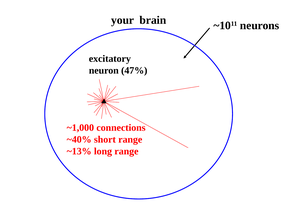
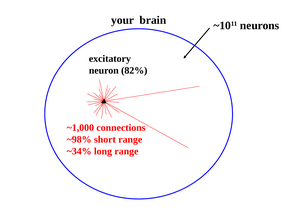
47%: 47% -> 82%
~40%: ~40% -> ~98%
~13%: ~13% -> ~34%
